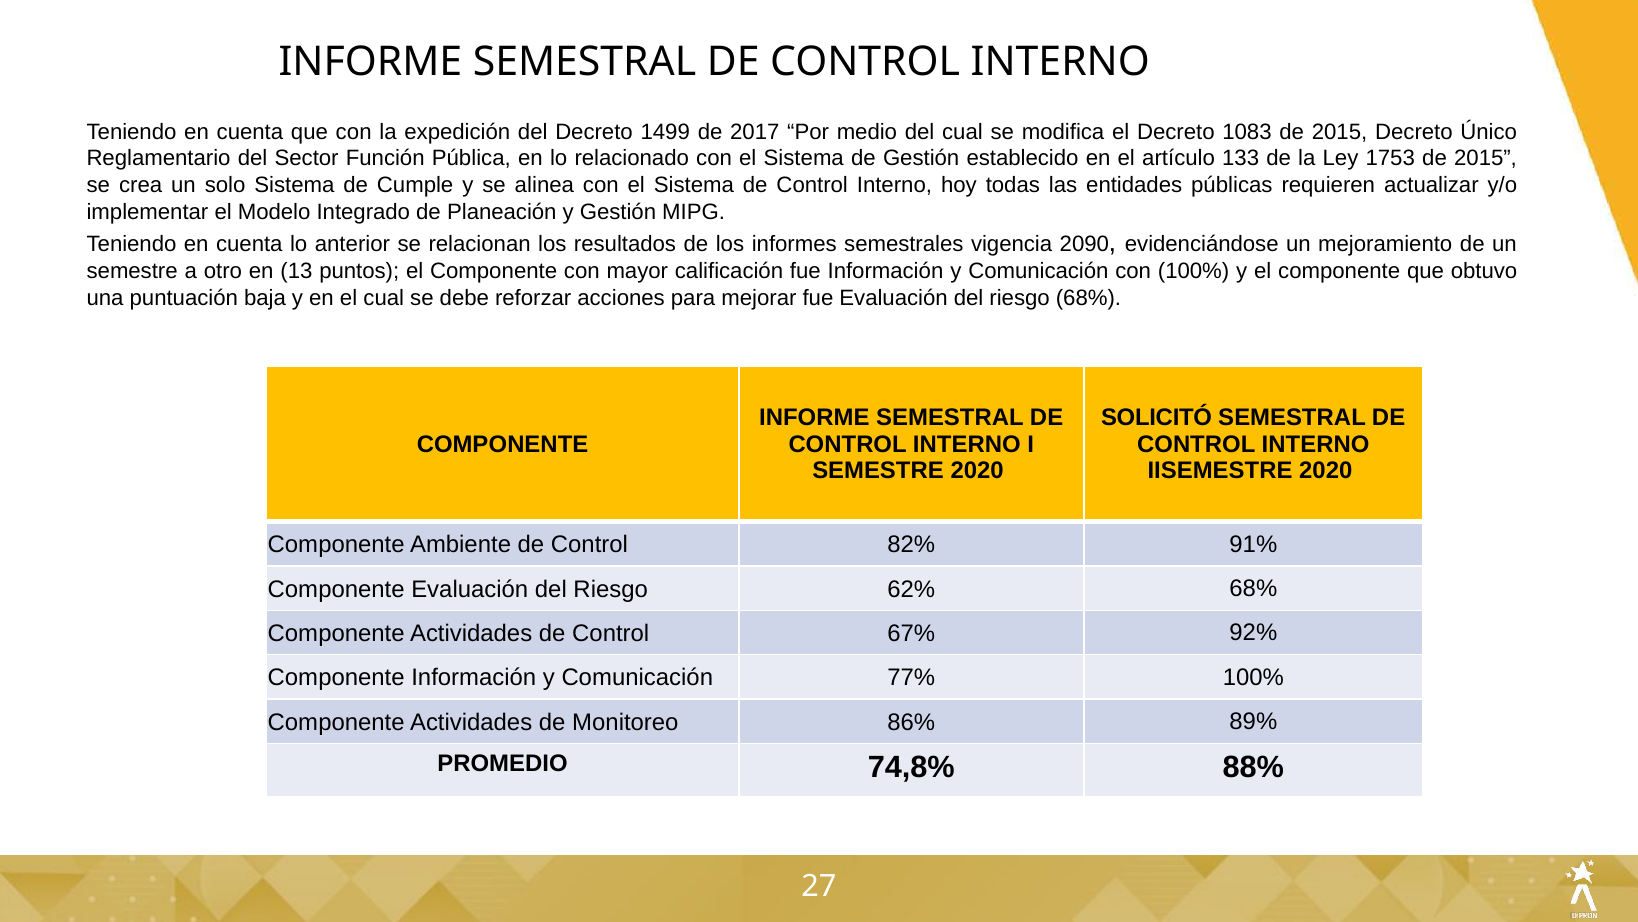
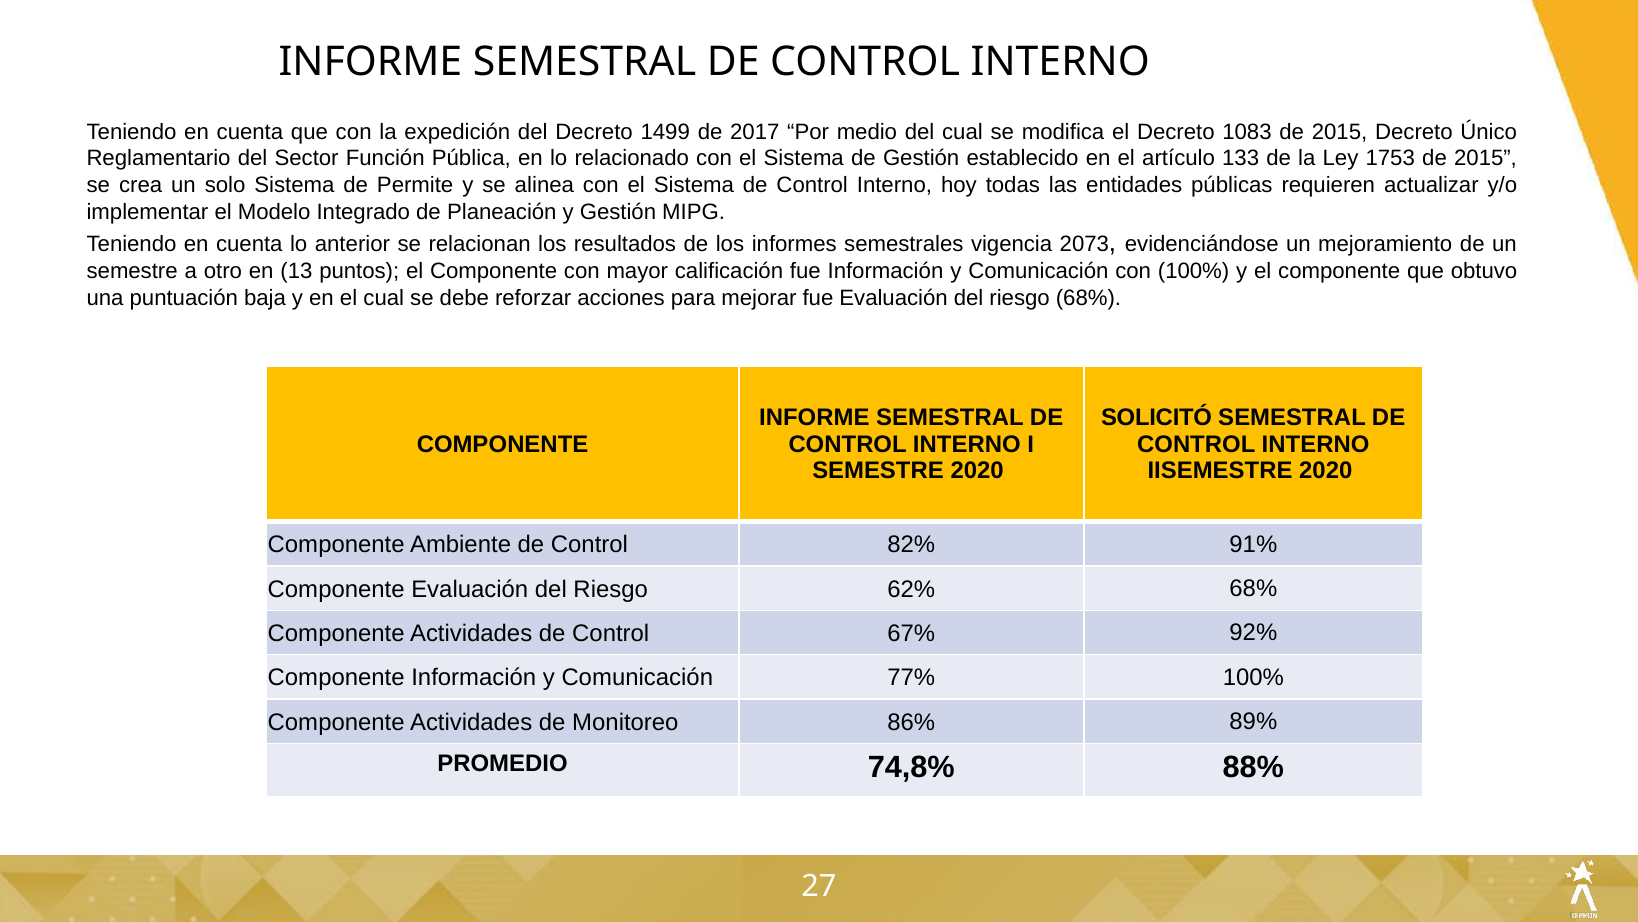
Cumple: Cumple -> Permite
2090: 2090 -> 2073
